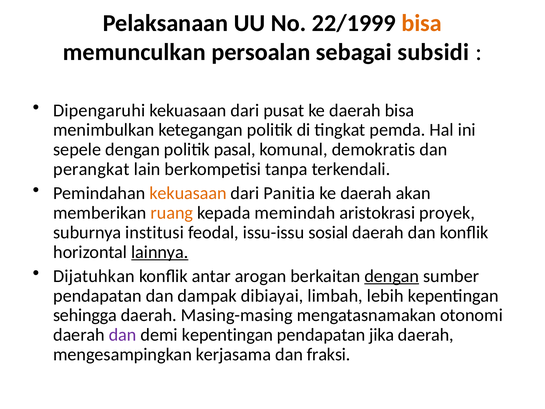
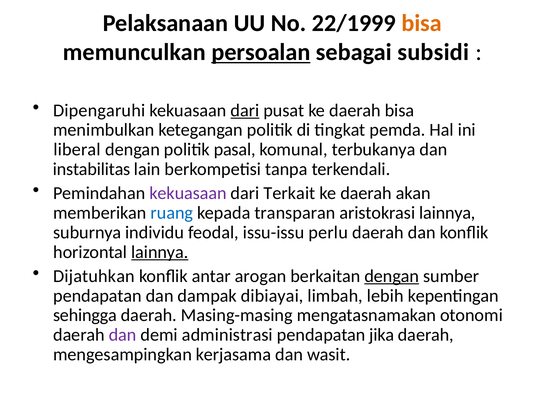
persoalan underline: none -> present
dari at (245, 110) underline: none -> present
sepele: sepele -> liberal
demokratis: demokratis -> terbukanya
perangkat: perangkat -> instabilitas
kekuasaan at (188, 193) colour: orange -> purple
Panitia: Panitia -> Terkait
ruang colour: orange -> blue
memindah: memindah -> transparan
aristokrasi proyek: proyek -> lainnya
institusi: institusi -> individu
sosial: sosial -> perlu
demi kepentingan: kepentingan -> administrasi
fraksi: fraksi -> wasit
